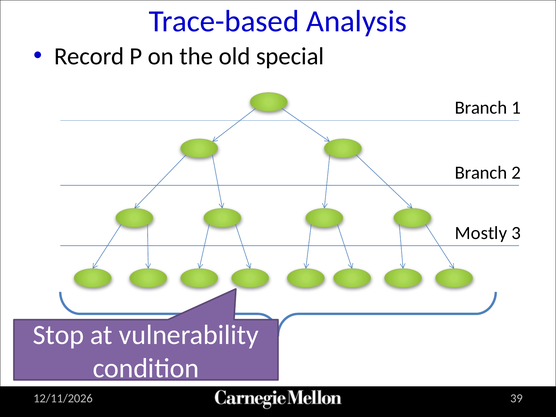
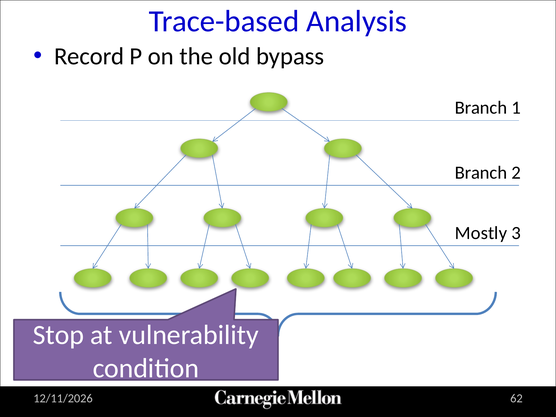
special: special -> bypass
39: 39 -> 62
